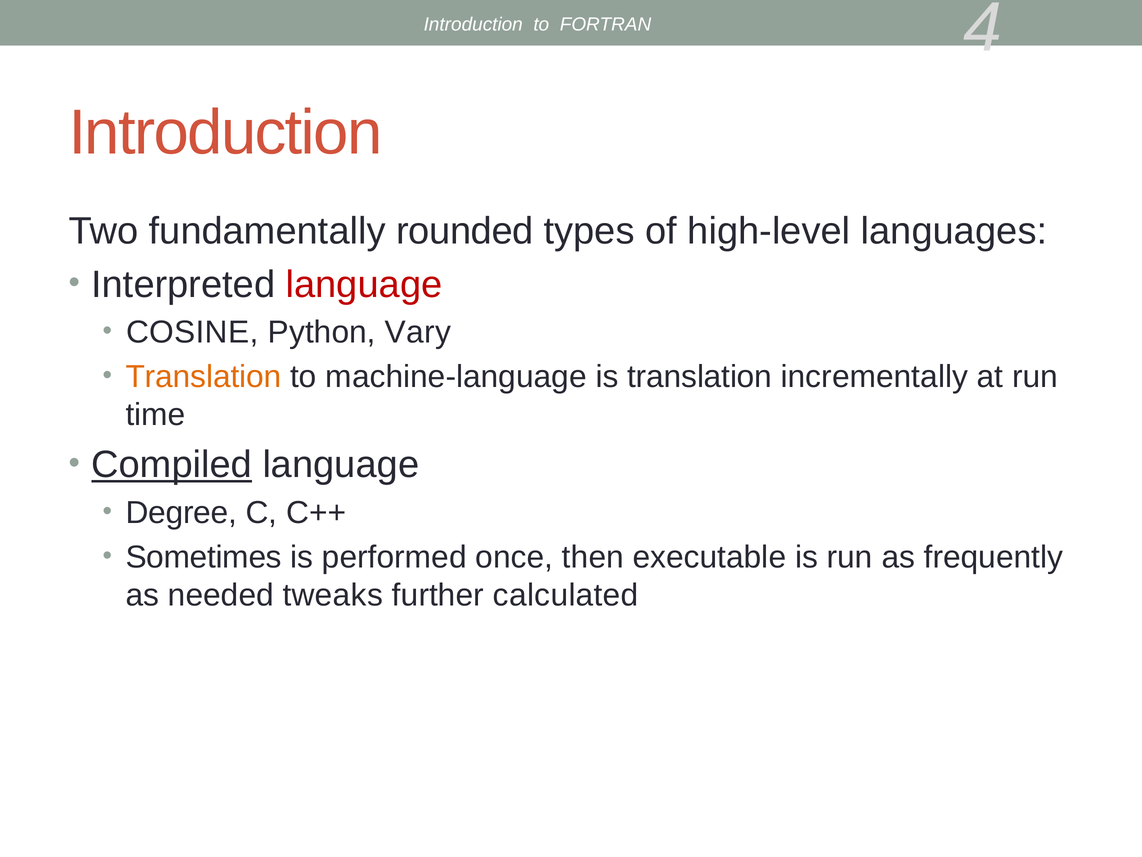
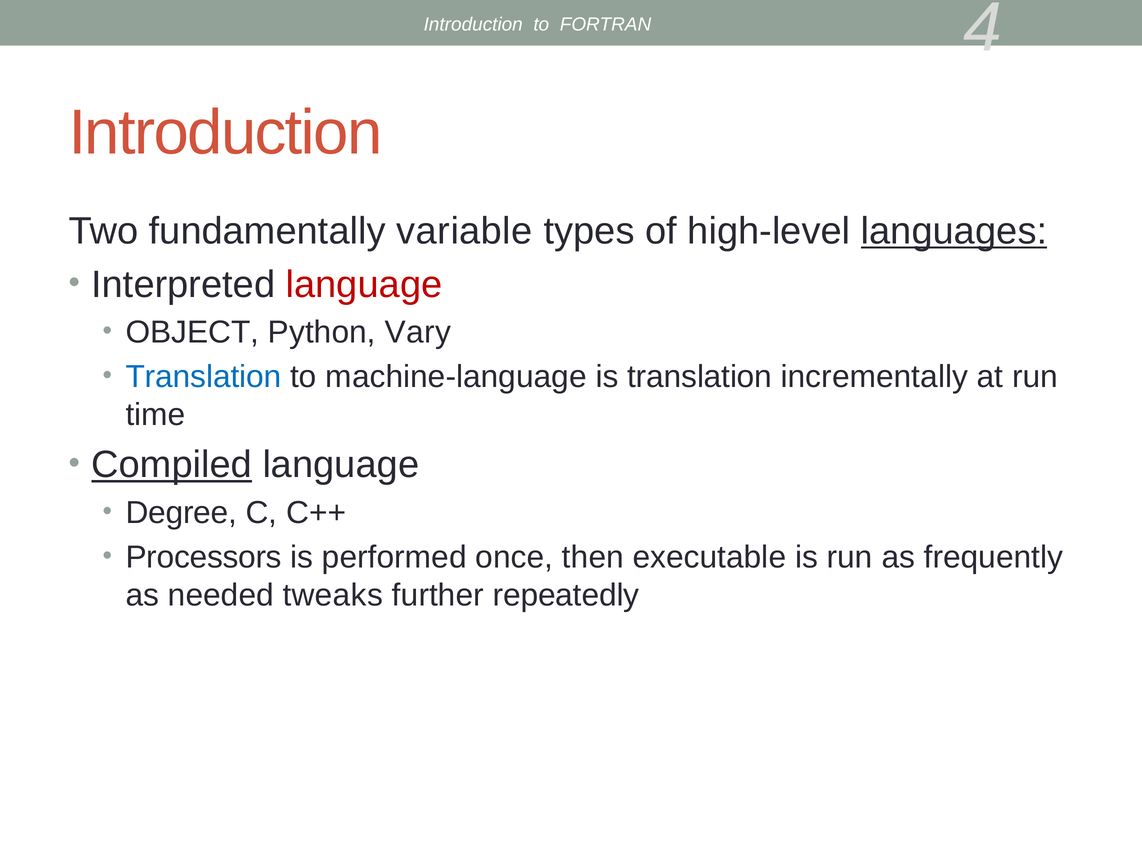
rounded: rounded -> variable
languages underline: none -> present
COSINE: COSINE -> OBJECT
Translation at (204, 377) colour: orange -> blue
Sometimes: Sometimes -> Processors
calculated: calculated -> repeatedly
